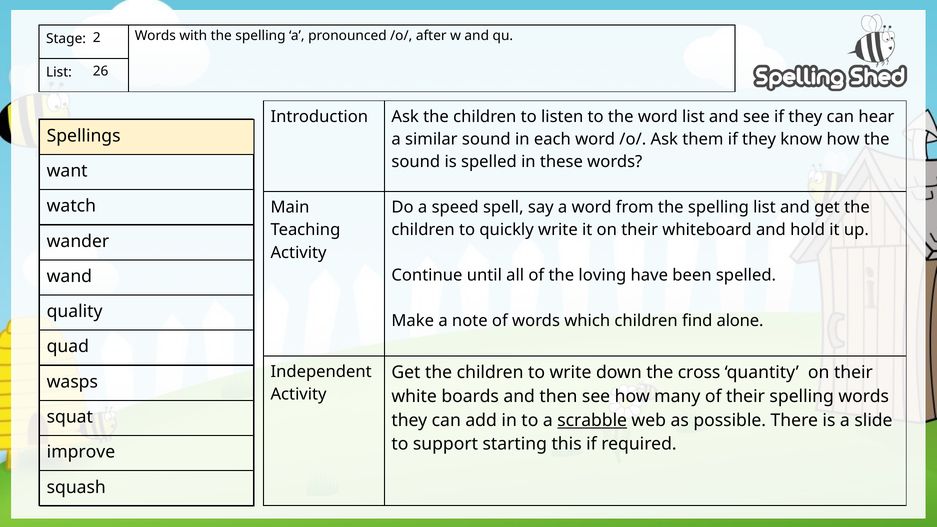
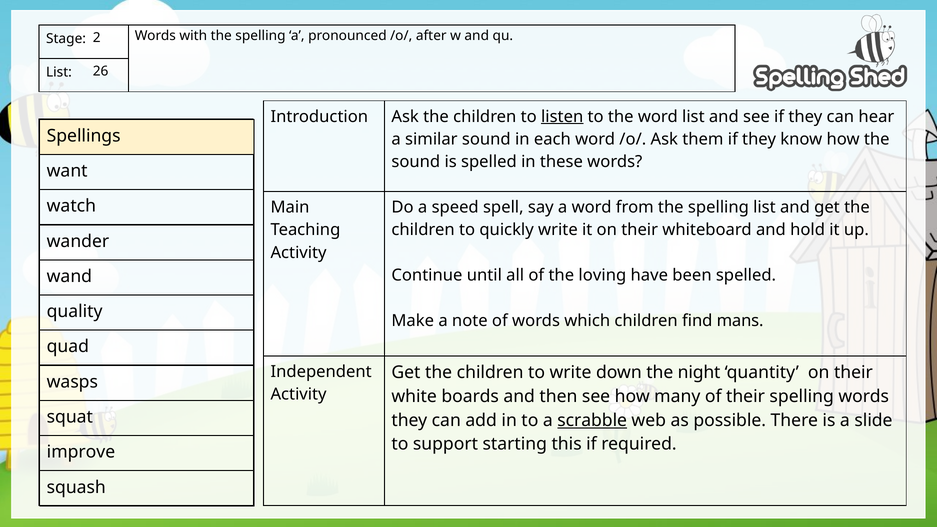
listen underline: none -> present
alone: alone -> mans
cross: cross -> night
